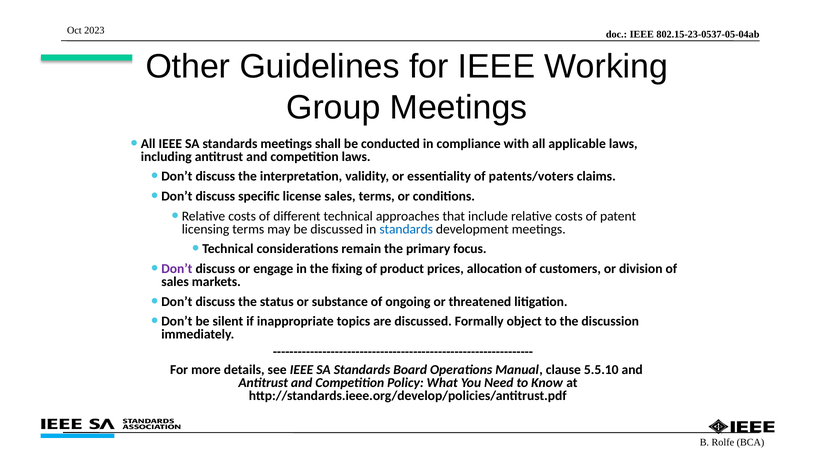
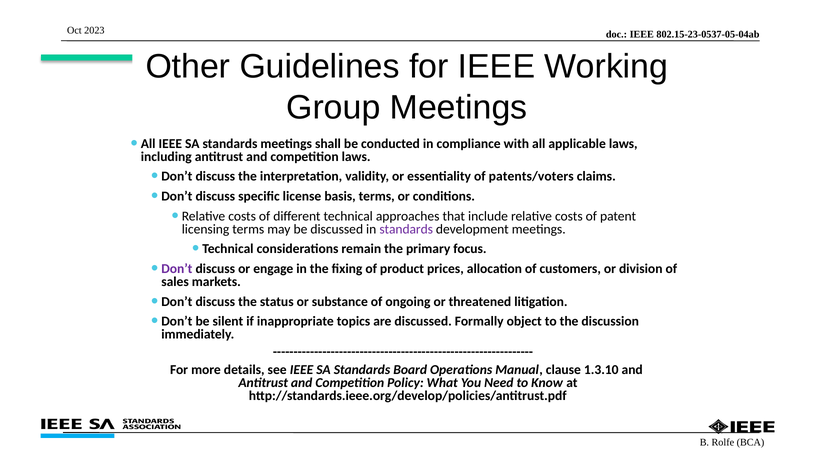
license sales: sales -> basis
standards at (406, 229) colour: blue -> purple
5.5.10: 5.5.10 -> 1.3.10
